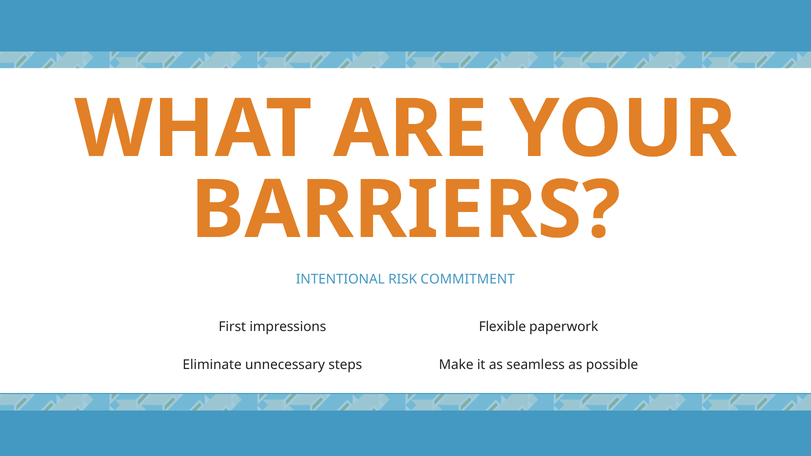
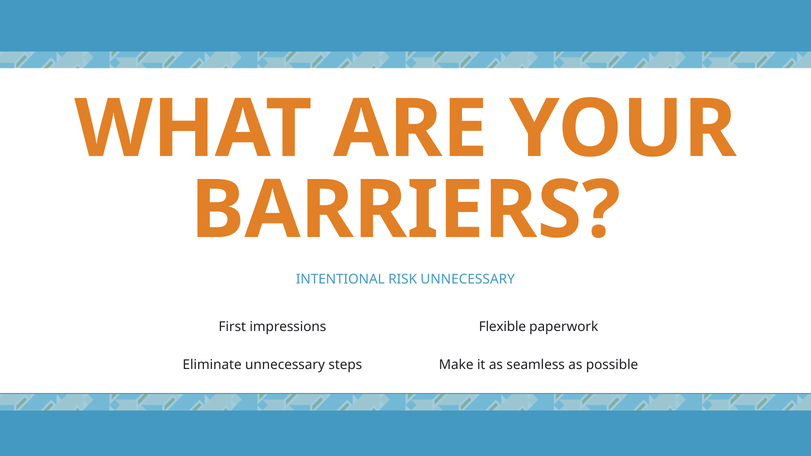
RISK COMMITMENT: COMMITMENT -> UNNECESSARY
